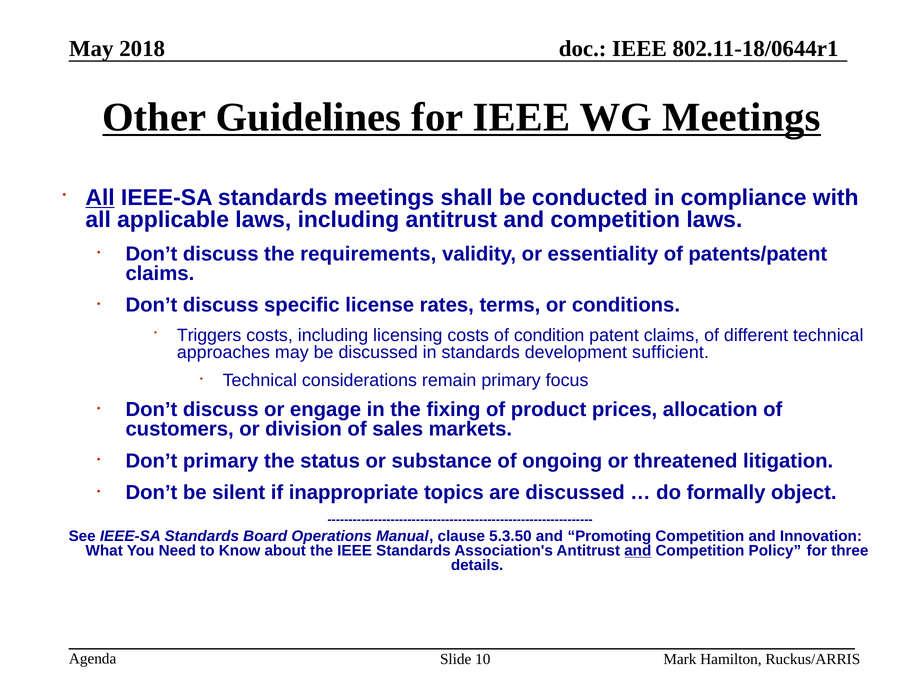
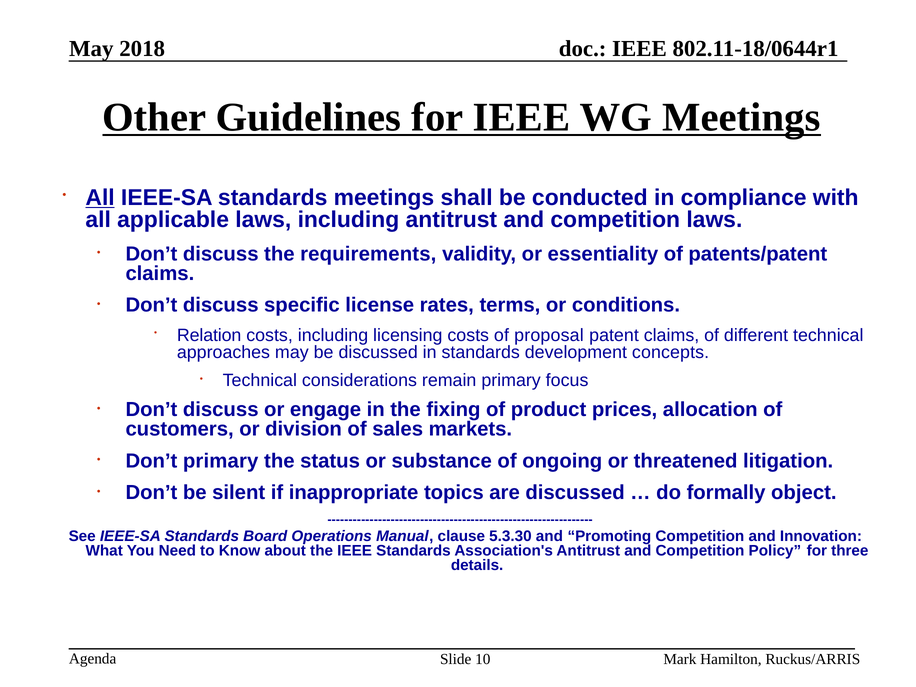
Triggers: Triggers -> Relation
condition: condition -> proposal
sufficient: sufficient -> concepts
5.3.50: 5.3.50 -> 5.3.30
and at (638, 551) underline: present -> none
